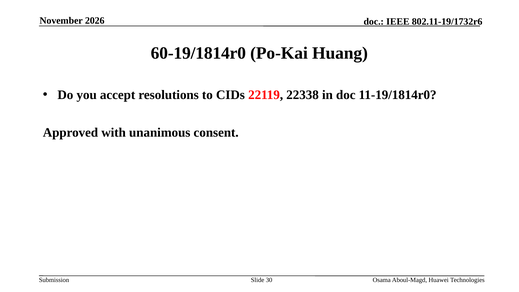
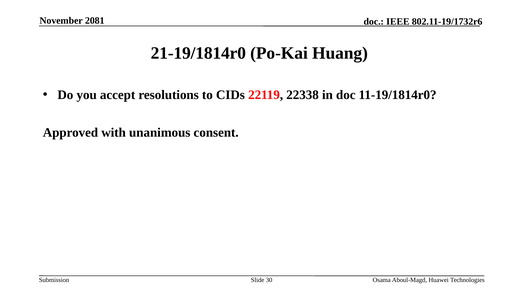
2026: 2026 -> 2081
60-19/1814r0: 60-19/1814r0 -> 21-19/1814r0
